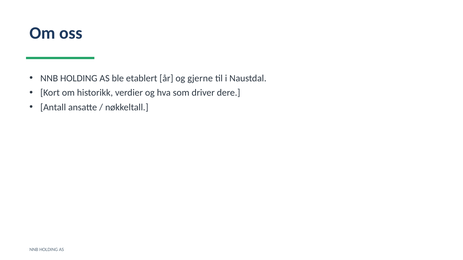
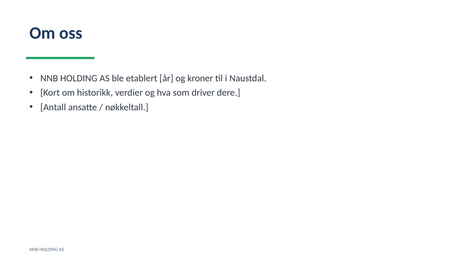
gjerne: gjerne -> kroner
